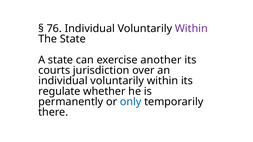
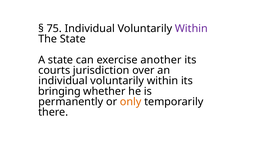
76: 76 -> 75
regulate: regulate -> bringing
only colour: blue -> orange
